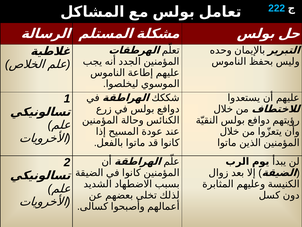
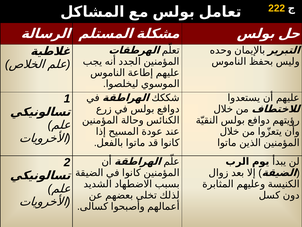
222 colour: light blue -> yellow
